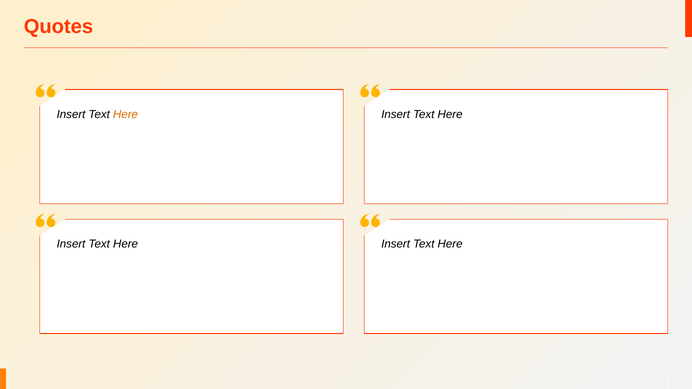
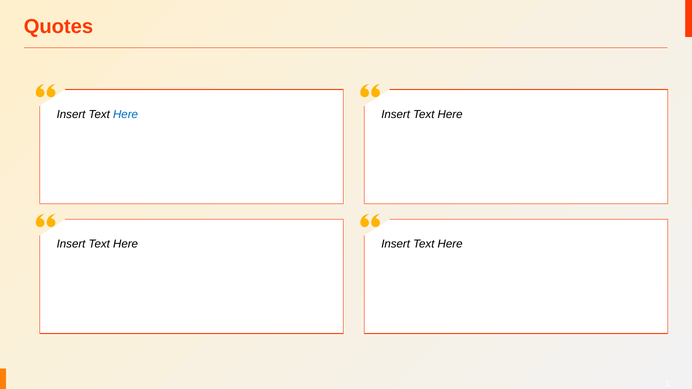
Here at (126, 114) colour: orange -> blue
